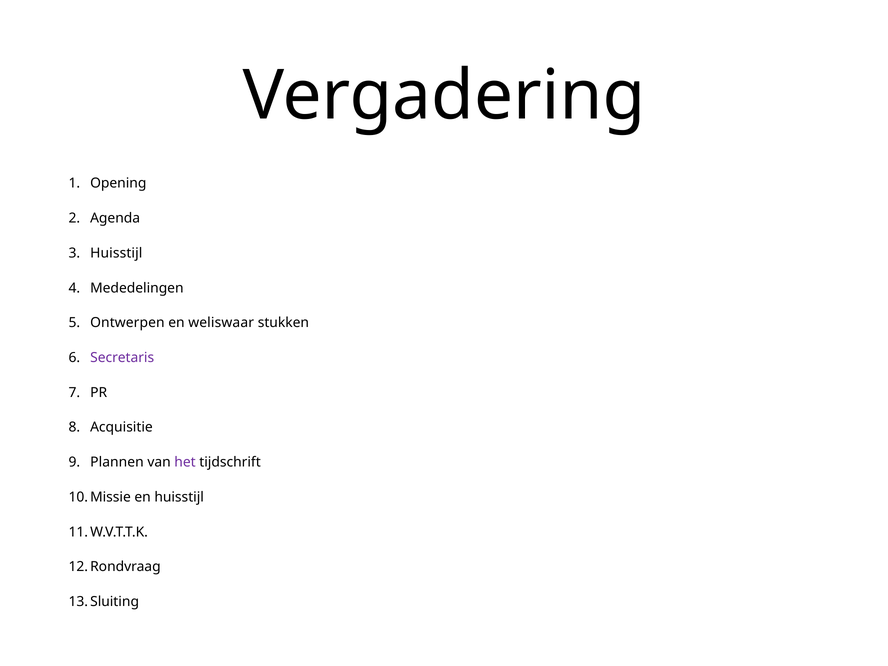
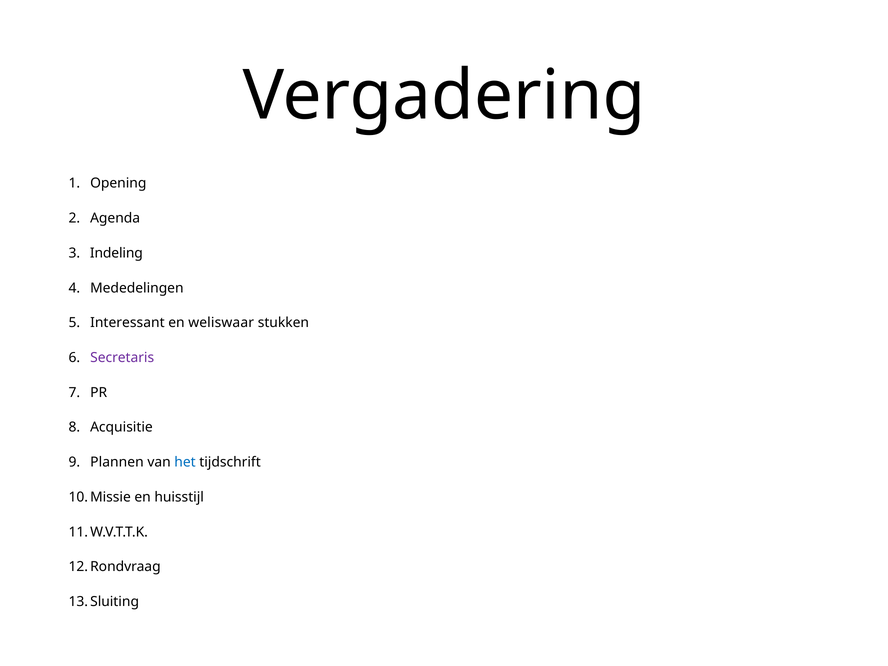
Huisstijl at (116, 253): Huisstijl -> Indeling
Ontwerpen: Ontwerpen -> Interessant
het colour: purple -> blue
